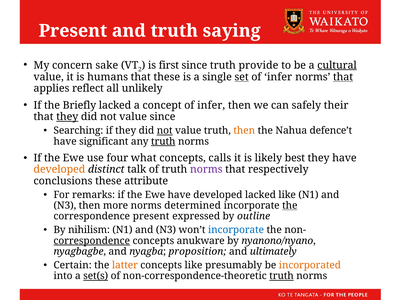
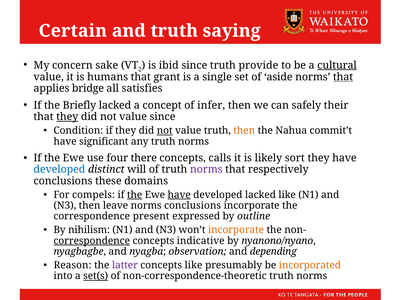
Present at (73, 31): Present -> Certain
first: first -> ibid
that these: these -> grant
set underline: present -> none
infer at (278, 77): infer -> aside
reflect: reflect -> bridge
unlikely: unlikely -> satisfies
Searching: Searching -> Condition
defence’t: defence’t -> commit’t
truth at (163, 141) underline: present -> none
what: what -> there
best: best -> sort
developed at (59, 169) colour: orange -> blue
talk: talk -> will
attribute: attribute -> domains
remarks: remarks -> compels
the at (135, 195) underline: none -> present
have at (179, 195) underline: none -> present
more: more -> leave
norms determined: determined -> conclusions
the at (290, 206) underline: present -> none
incorporate at (236, 230) colour: blue -> orange
anukware: anukware -> indicative
proposition: proposition -> observation
ultimately: ultimately -> depending
Certain: Certain -> Reason
latter colour: orange -> purple
truth at (282, 276) underline: present -> none
